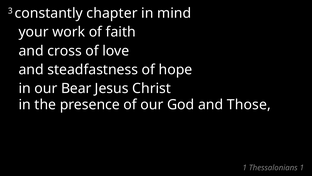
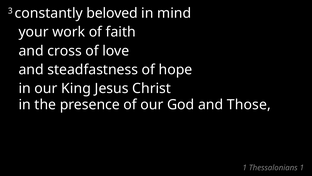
chapter: chapter -> beloved
Bear: Bear -> King
